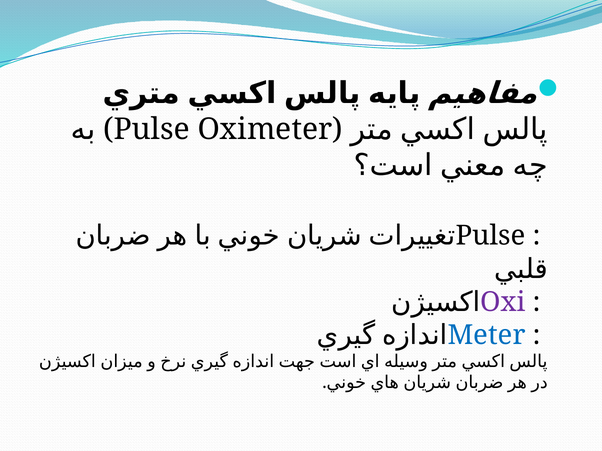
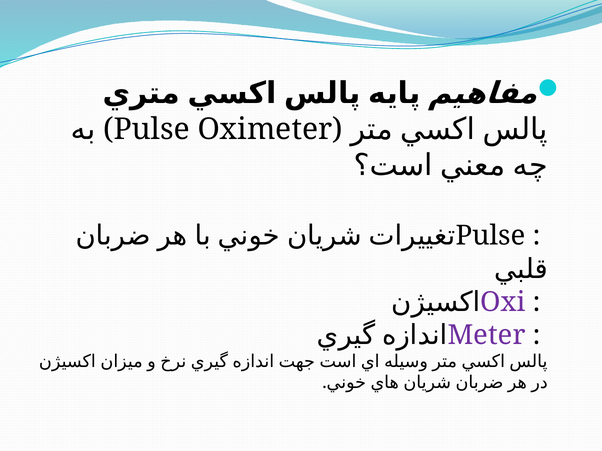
Meter colour: blue -> purple
